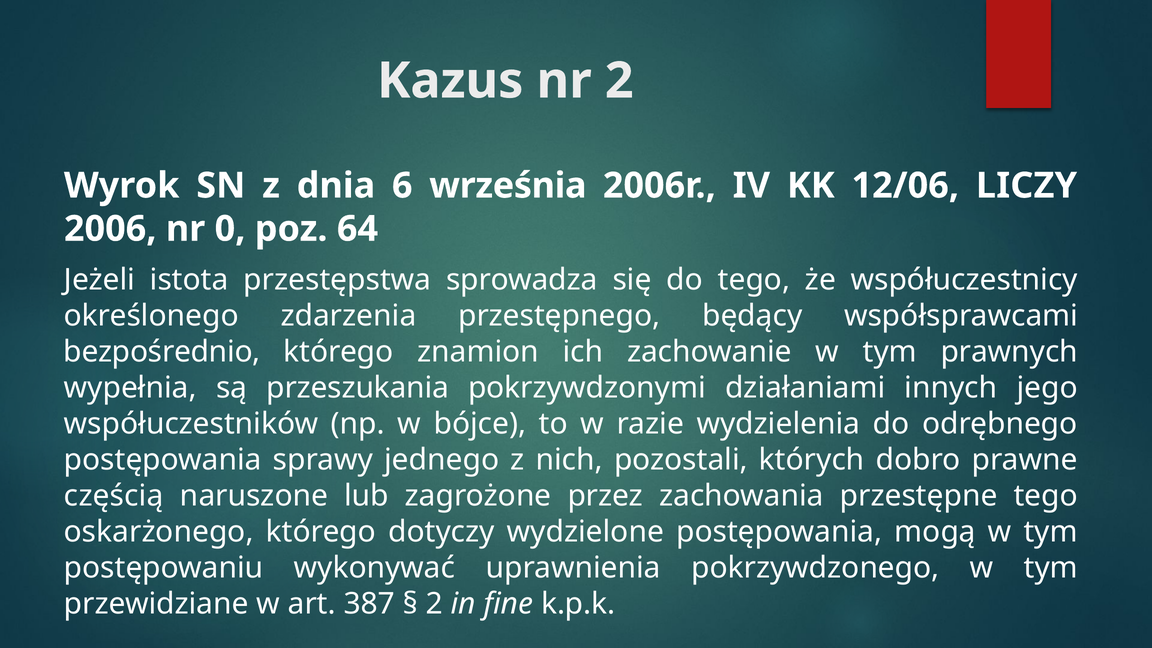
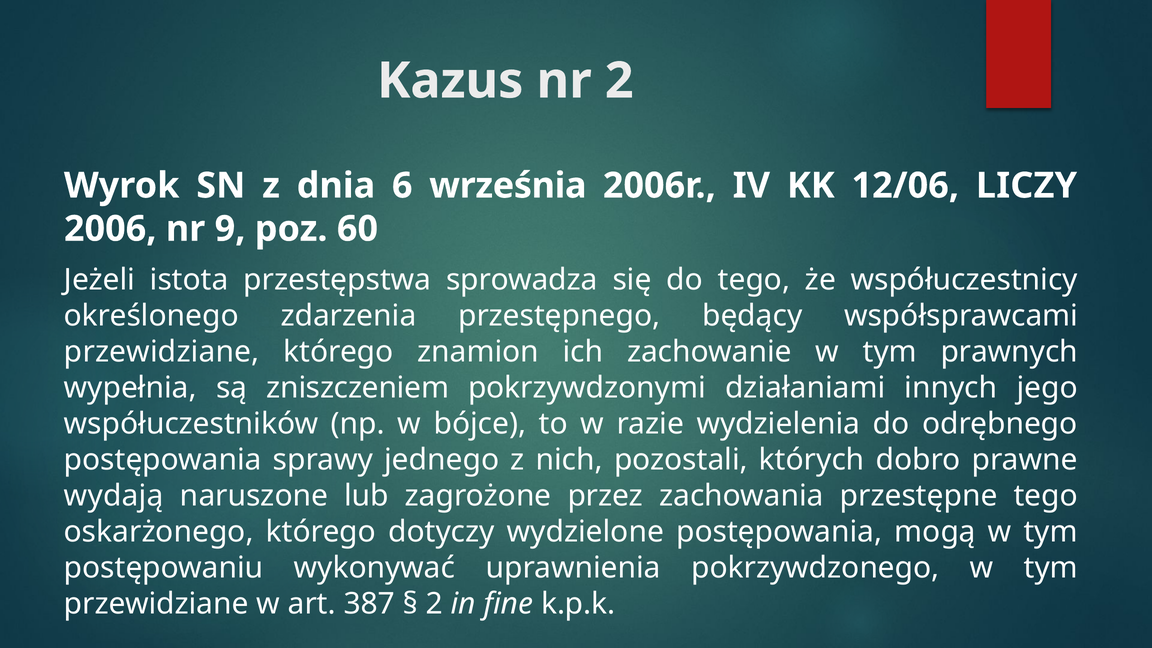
0: 0 -> 9
64: 64 -> 60
bezpośrednio at (162, 352): bezpośrednio -> przewidziane
przeszukania: przeszukania -> zniszczeniem
częścią: częścią -> wydają
